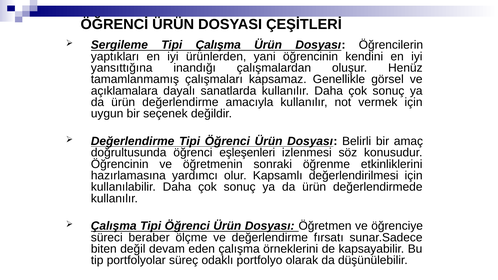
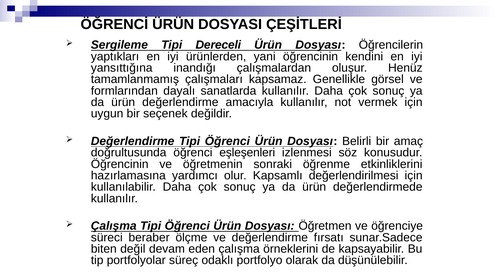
Tipi Çalışma: Çalışma -> Dereceli
açıklamalara: açıklamalara -> formlarından
